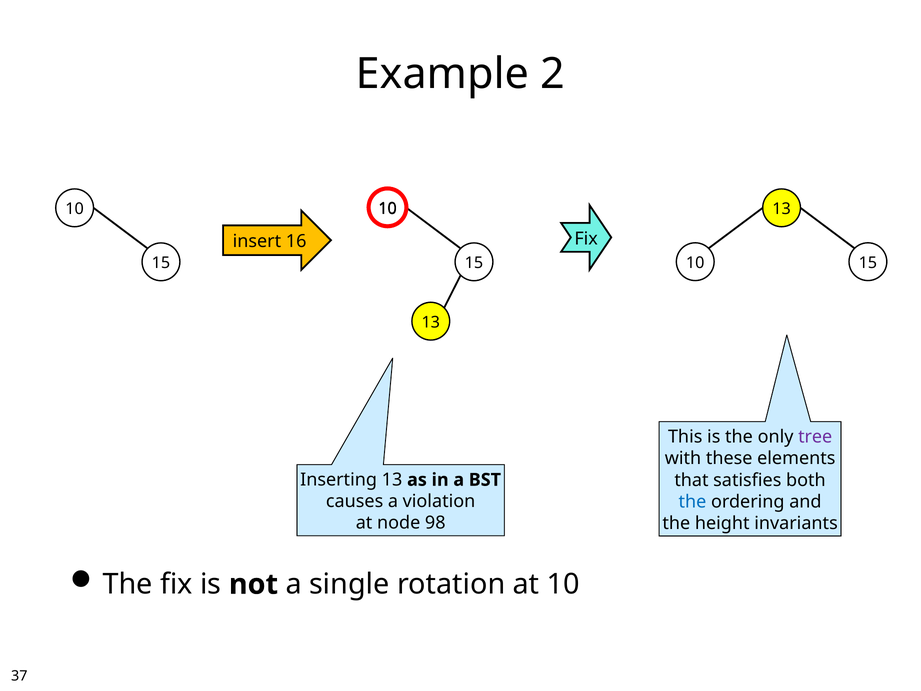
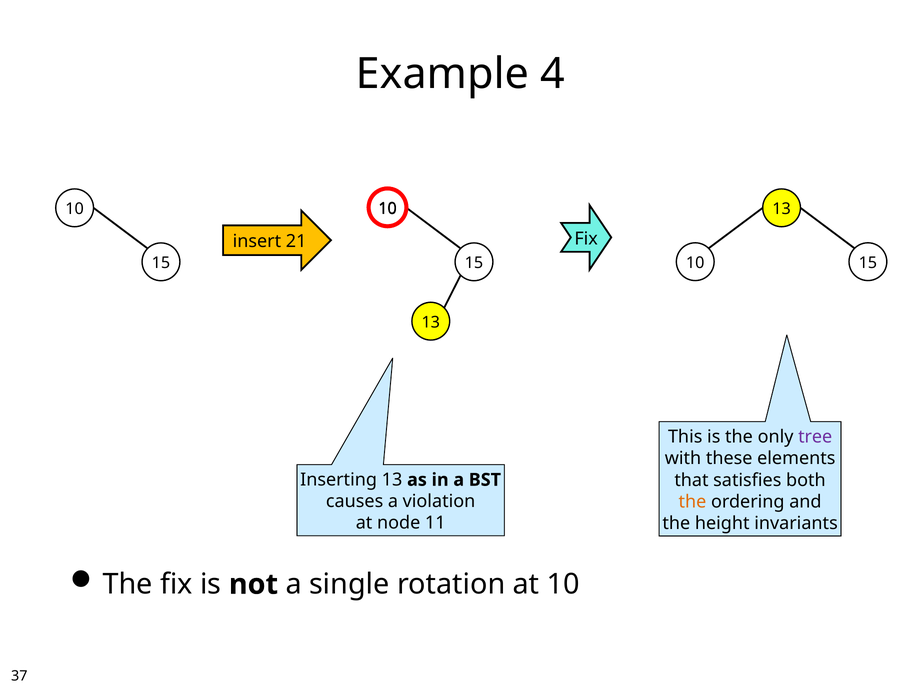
2: 2 -> 4
16: 16 -> 21
the at (692, 501) colour: blue -> orange
98: 98 -> 11
